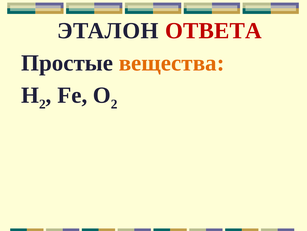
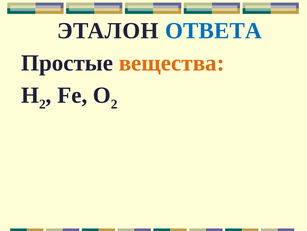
ОТВЕТА colour: red -> blue
